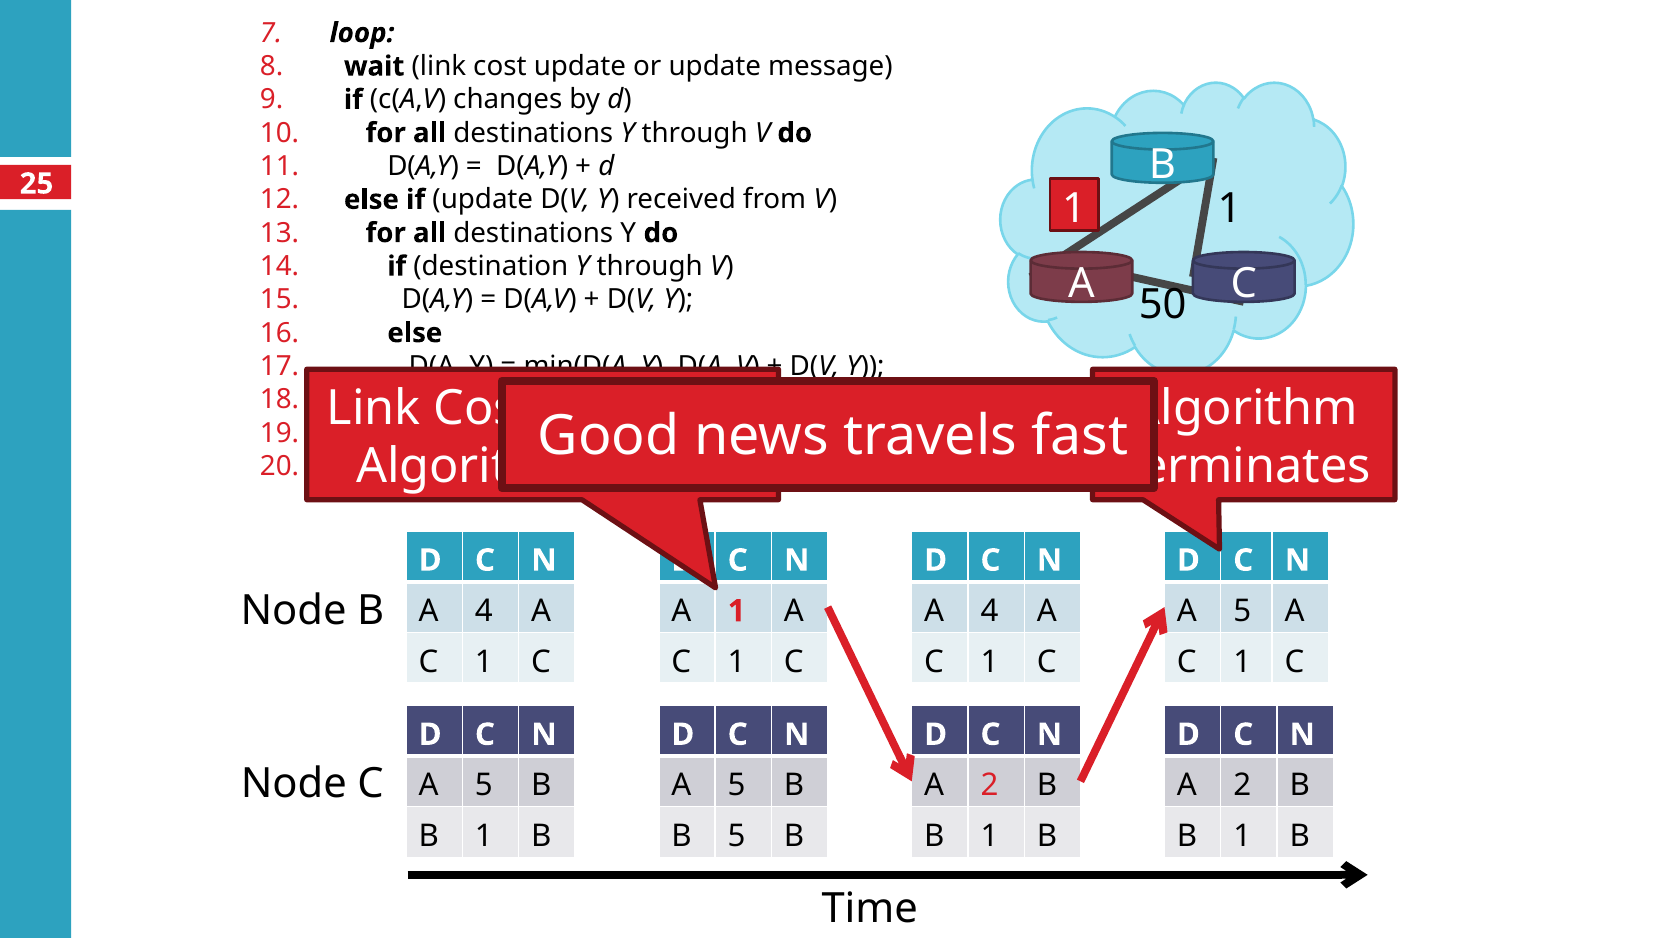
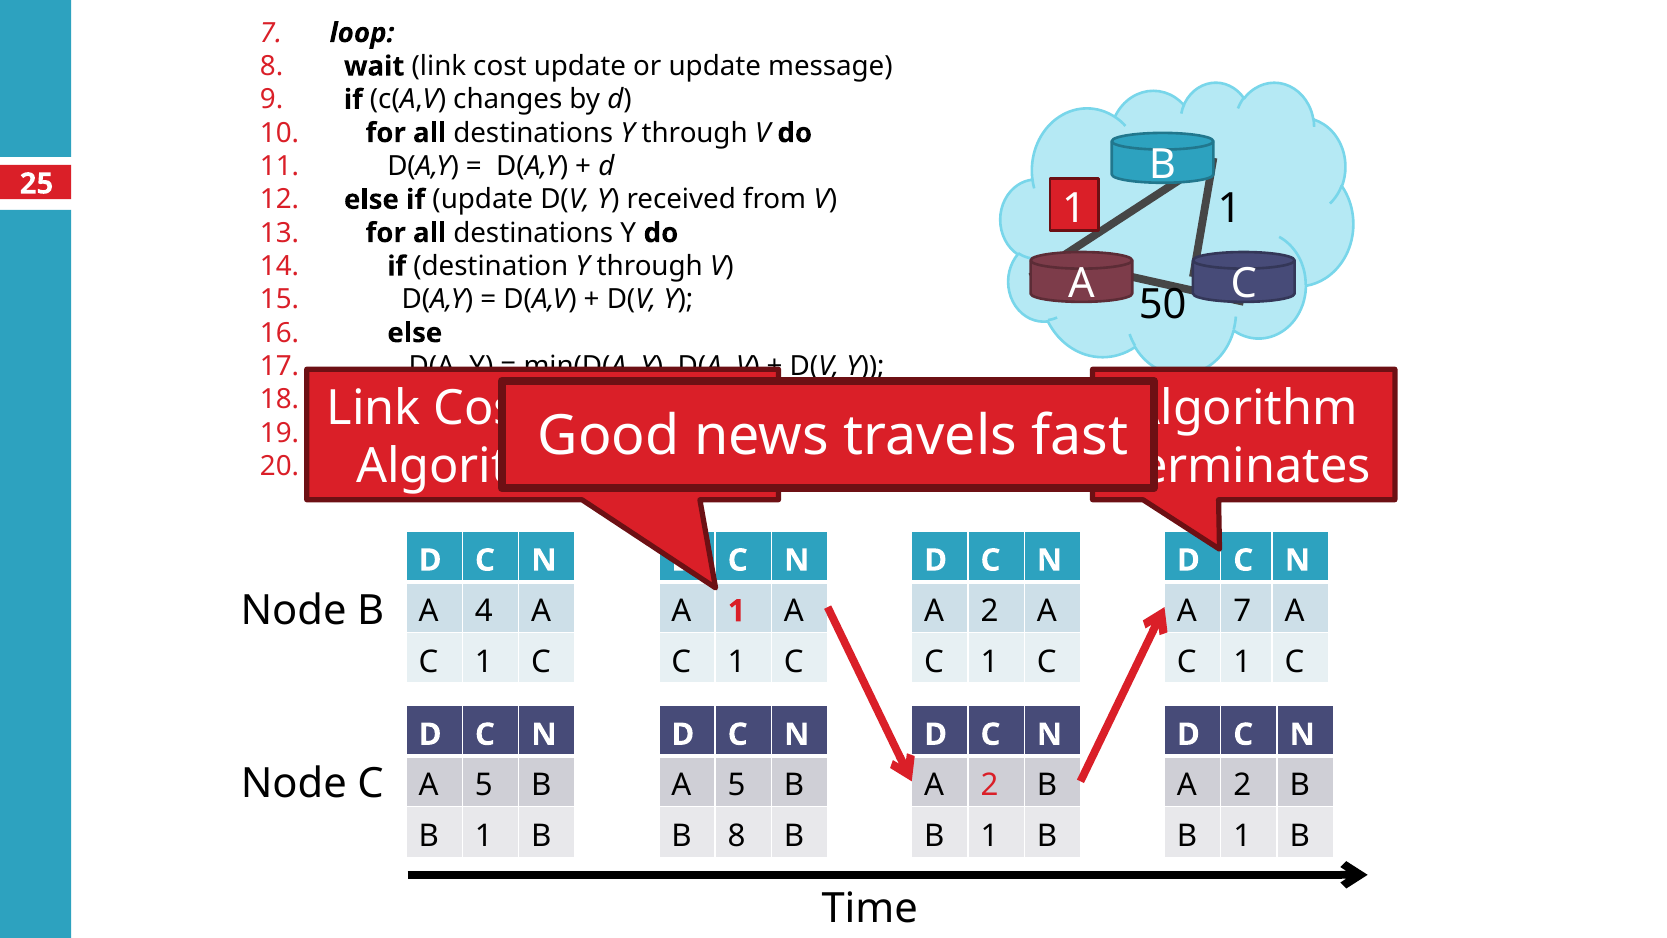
4 at (989, 611): 4 -> 2
5 at (1242, 611): 5 -> 7
B 5: 5 -> 8
